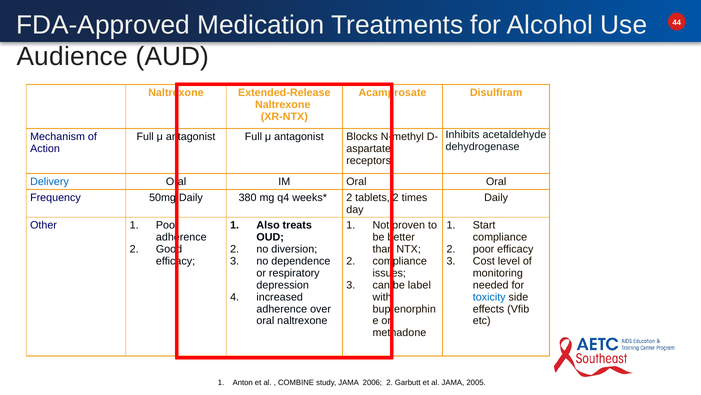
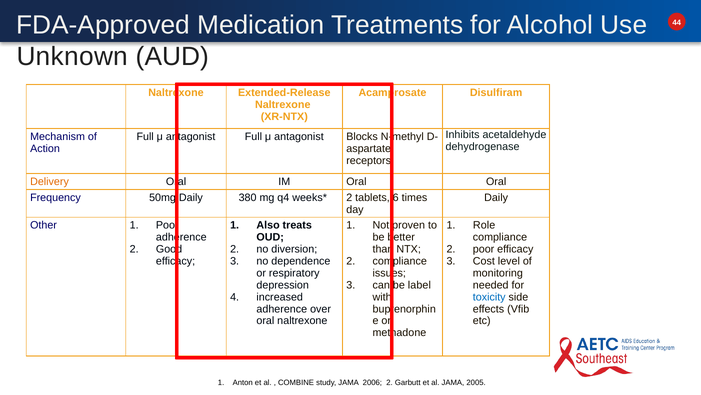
Audience: Audience -> Unknown
Delivery colour: blue -> orange
2 at (396, 197): 2 -> 6
Start: Start -> Role
